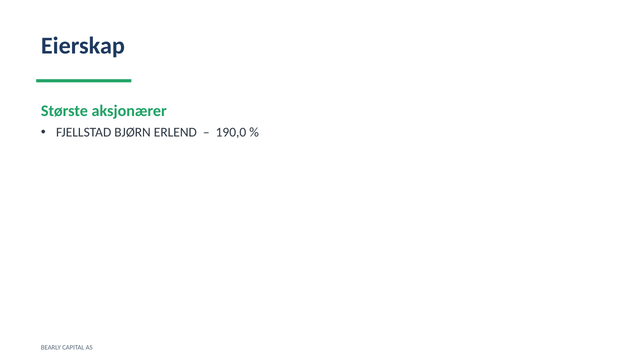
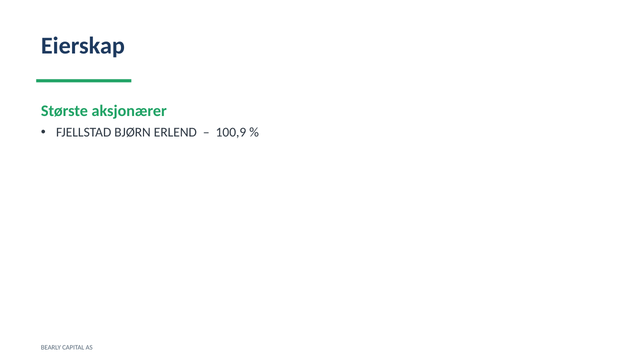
190,0: 190,0 -> 100,9
